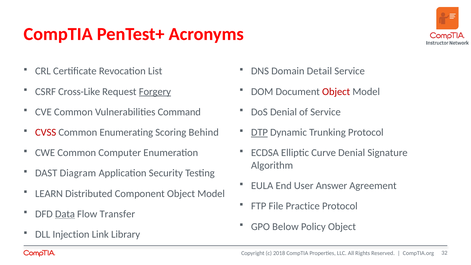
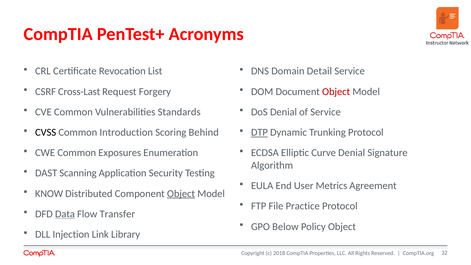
Cross-Like: Cross-Like -> Cross-Last
Forgery underline: present -> none
Command: Command -> Standards
CVSS colour: red -> black
Enumerating: Enumerating -> Introduction
Computer: Computer -> Exposures
Diagram: Diagram -> Scanning
Answer: Answer -> Metrics
LEARN: LEARN -> KNOW
Object at (181, 194) underline: none -> present
